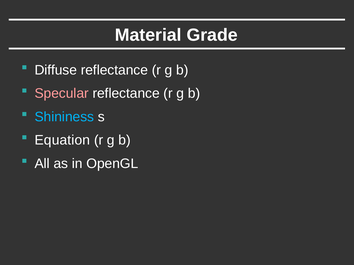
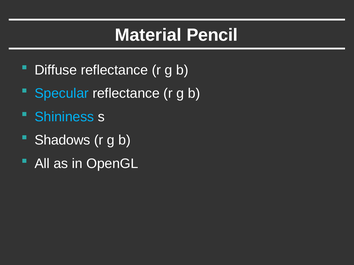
Grade: Grade -> Pencil
Specular colour: pink -> light blue
Equation: Equation -> Shadows
